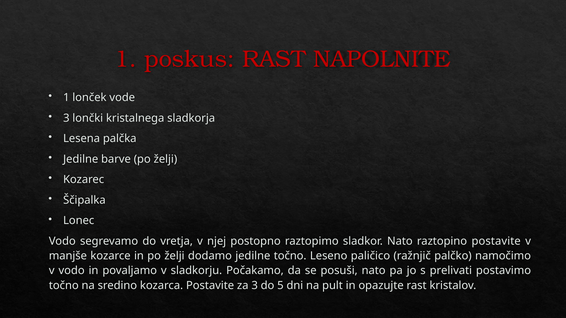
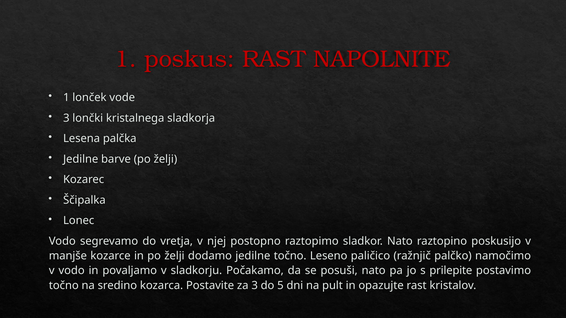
raztopino postavite: postavite -> poskusijo
prelivati: prelivati -> prilepite
